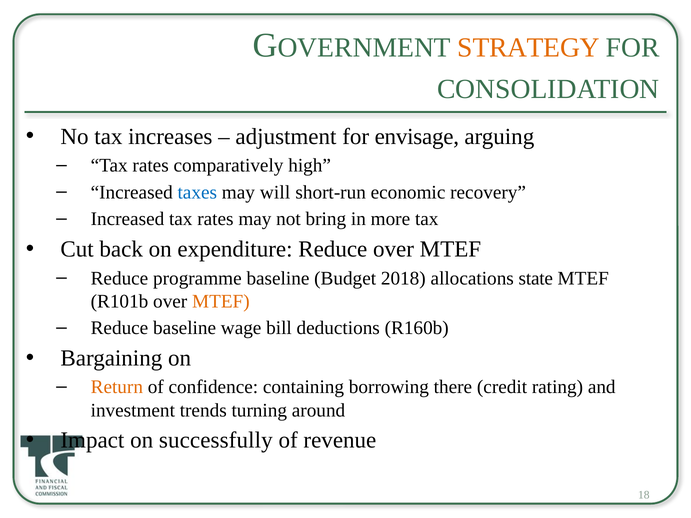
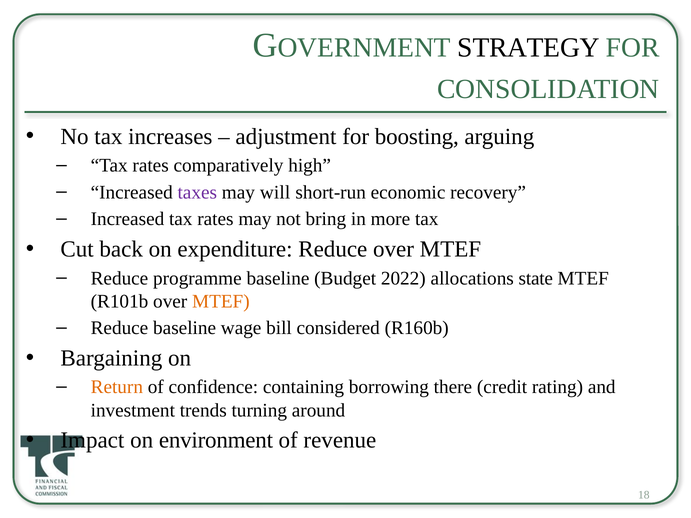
STRATEGY colour: orange -> black
envisage: envisage -> boosting
taxes colour: blue -> purple
2018: 2018 -> 2022
deductions: deductions -> considered
successfully: successfully -> environment
